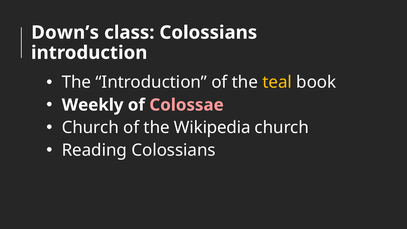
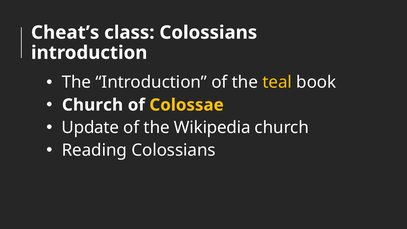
Down’s: Down’s -> Cheat’s
Weekly at (93, 105): Weekly -> Church
Colossae colour: pink -> yellow
Church at (90, 127): Church -> Update
